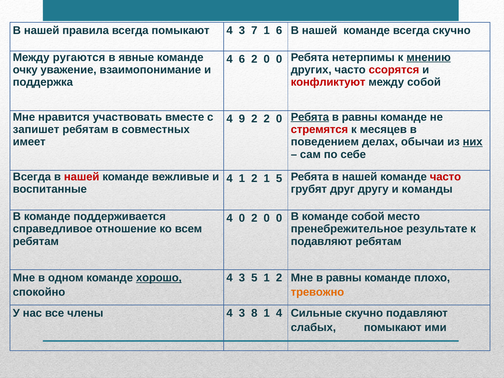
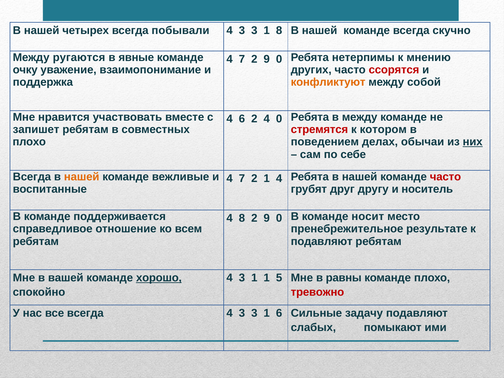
правила: правила -> четырех
всегда помыкают: помыкают -> побывали
7 at (254, 31): 7 -> 3
1 6: 6 -> 8
6 at (242, 59): 6 -> 7
0 at (267, 59): 0 -> 9
мнению underline: present -> none
конфликтуют colour: red -> orange
4 9: 9 -> 6
2 2: 2 -> 4
Ребята at (310, 117) underline: present -> none
равны at (360, 117): равны -> между
месяцев: месяцев -> котором
имеет at (29, 142): имеет -> плохо
нашей at (82, 177) colour: red -> orange
1 at (242, 179): 1 -> 7
1 5: 5 -> 4
команды: команды -> носитель
4 0: 0 -> 8
0 at (267, 218): 0 -> 9
команде собой: собой -> носит
одном: одном -> вашей
4 3 5: 5 -> 1
2 at (279, 278): 2 -> 5
тревожно colour: orange -> red
все члены: члены -> всегда
8 at (254, 313): 8 -> 3
1 4: 4 -> 6
Сильные скучно: скучно -> задачу
